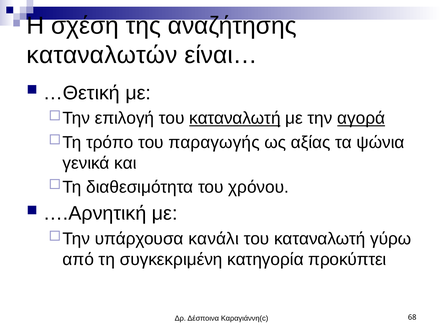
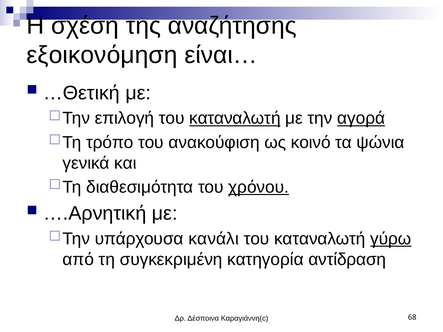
καταναλωτών: καταναλωτών -> εξοικονόμηση
παραγωγής: παραγωγής -> ανακούφιση
αξίας: αξίας -> κοινό
χρόνου underline: none -> present
γύρω underline: none -> present
προκύπτει: προκύπτει -> αντίδραση
